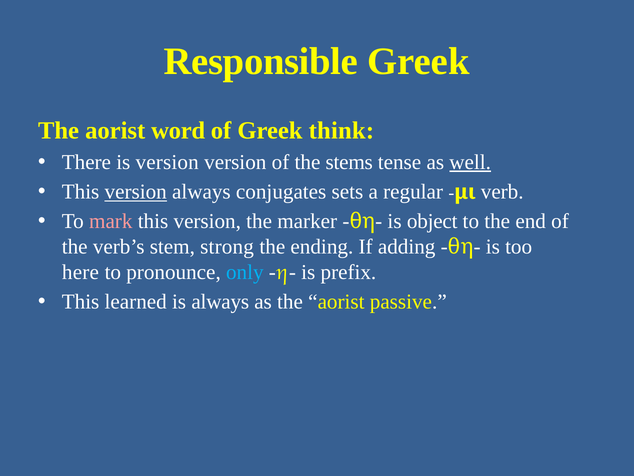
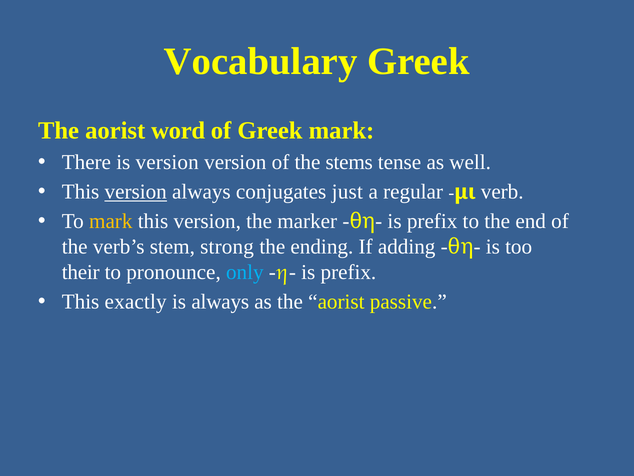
Responsible: Responsible -> Vocabulary
Greek think: think -> mark
well underline: present -> none
sets: sets -> just
mark at (111, 221) colour: pink -> yellow
object at (432, 221): object -> prefix
here: here -> their
learned: learned -> exactly
